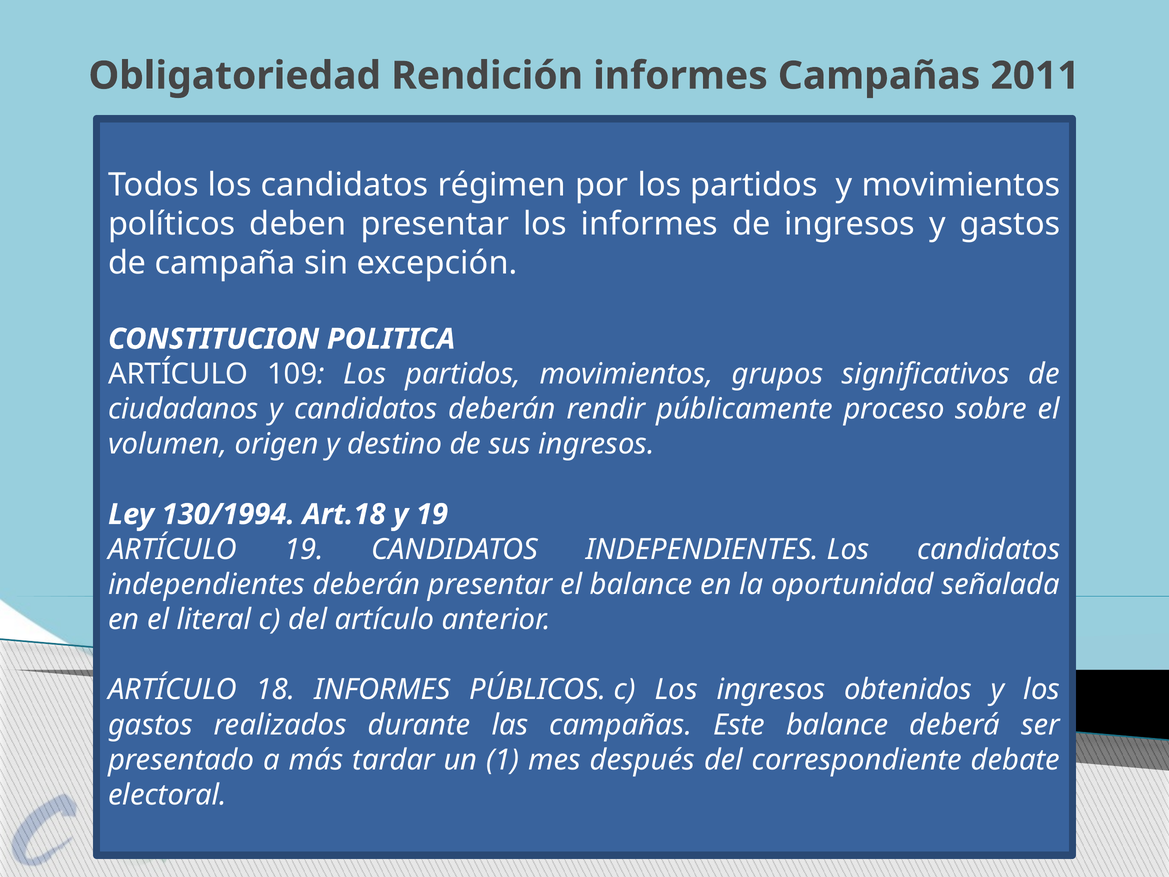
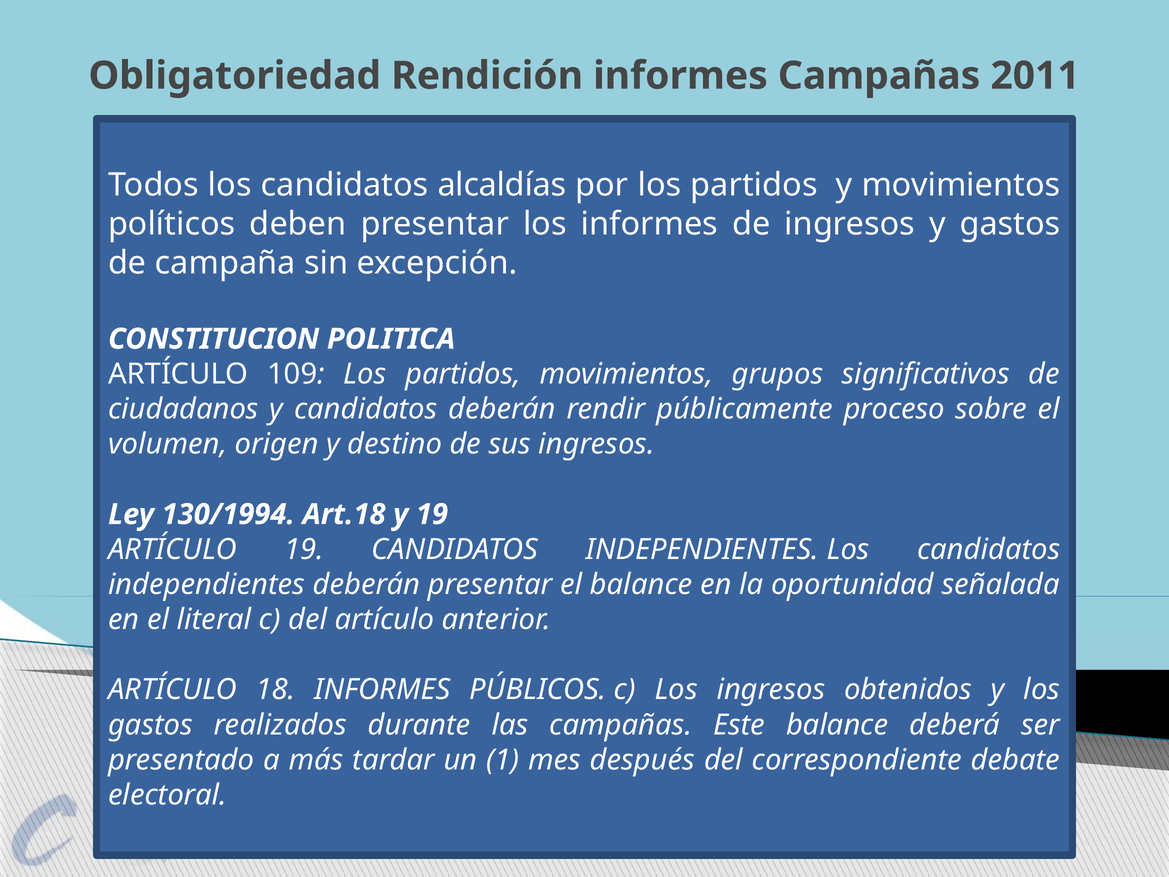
régimen: régimen -> alcaldías
